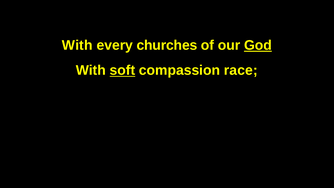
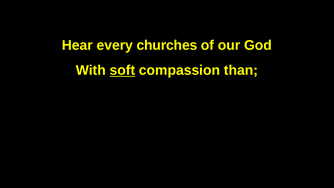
With at (77, 45): With -> Hear
God underline: present -> none
race: race -> than
